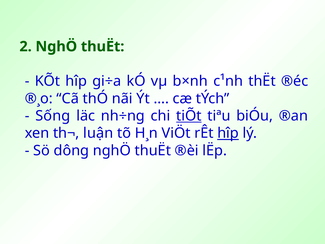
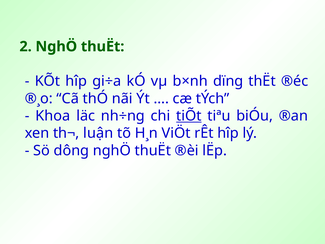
c¹nh: c¹nh -> dïng
Sống: Sống -> Khoa
hîp at (228, 133) underline: present -> none
